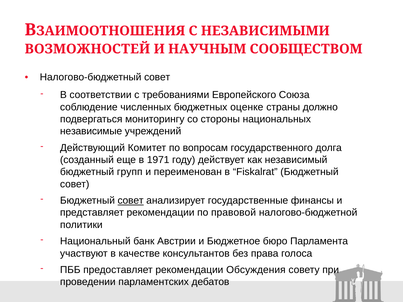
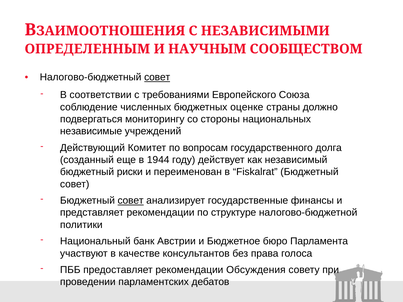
ВОЗМОЖНОСТЕЙ: ВОЗМОЖНОСТЕЙ -> ОПРЕДЕЛЕННЫМ
совет at (157, 77) underline: none -> present
1971: 1971 -> 1944
групп: групп -> риски
правовой: правовой -> структуре
